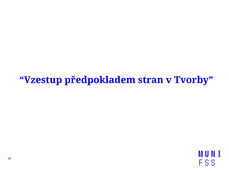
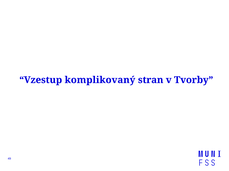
předpokladem: předpokladem -> komplikovaný
